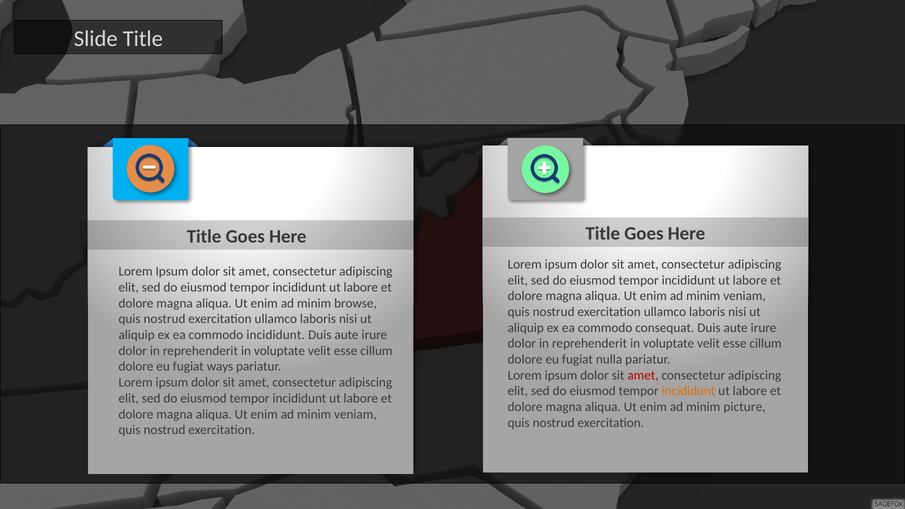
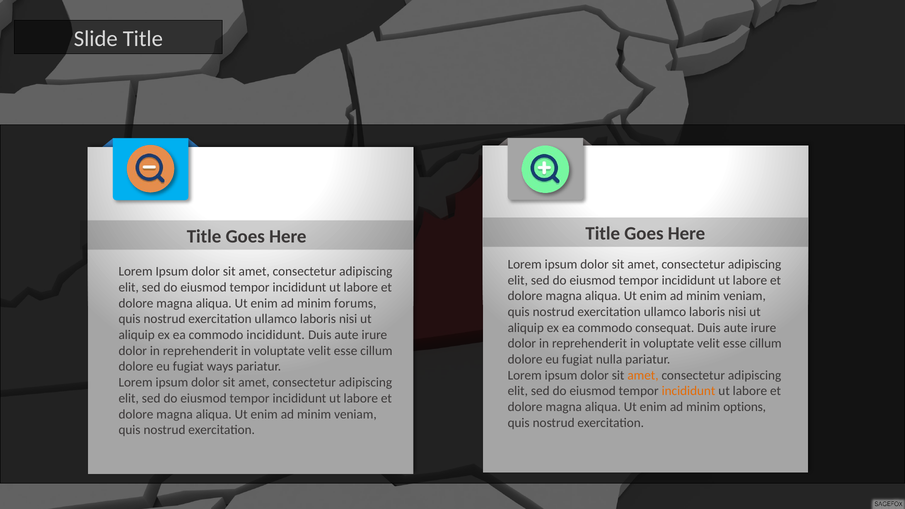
browse: browse -> forums
amet at (643, 375) colour: red -> orange
picture: picture -> options
